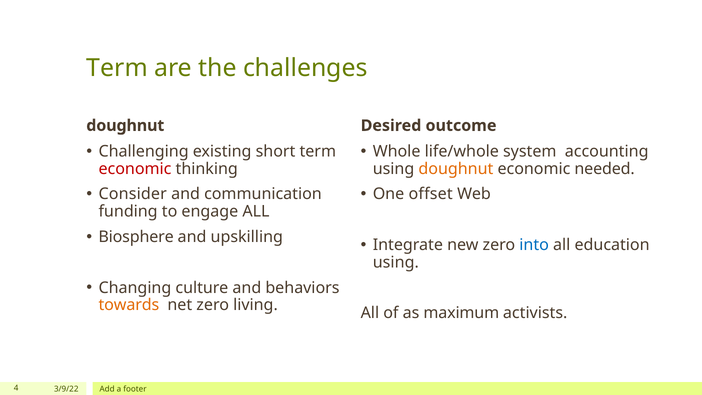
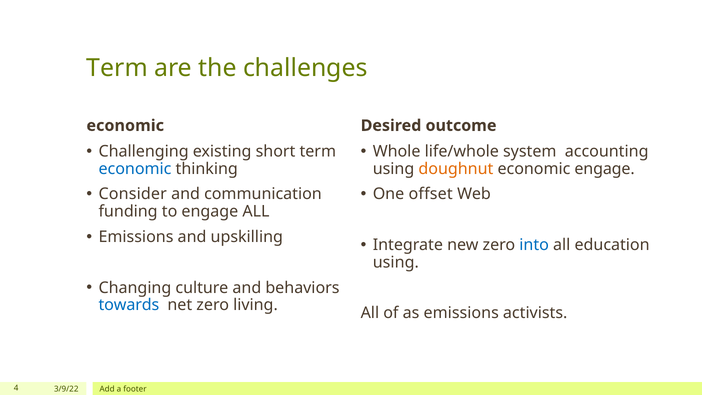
doughnut at (125, 126): doughnut -> economic
economic at (135, 169) colour: red -> blue
economic needed: needed -> engage
Biosphere at (136, 237): Biosphere -> Emissions
towards colour: orange -> blue
as maximum: maximum -> emissions
